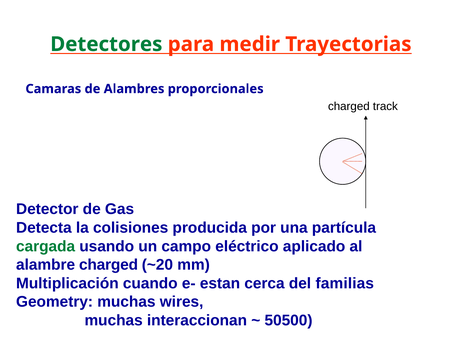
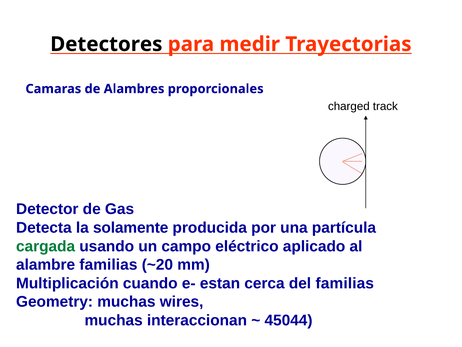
Detectores colour: green -> black
colisiones: colisiones -> solamente
alambre charged: charged -> familias
50500: 50500 -> 45044
